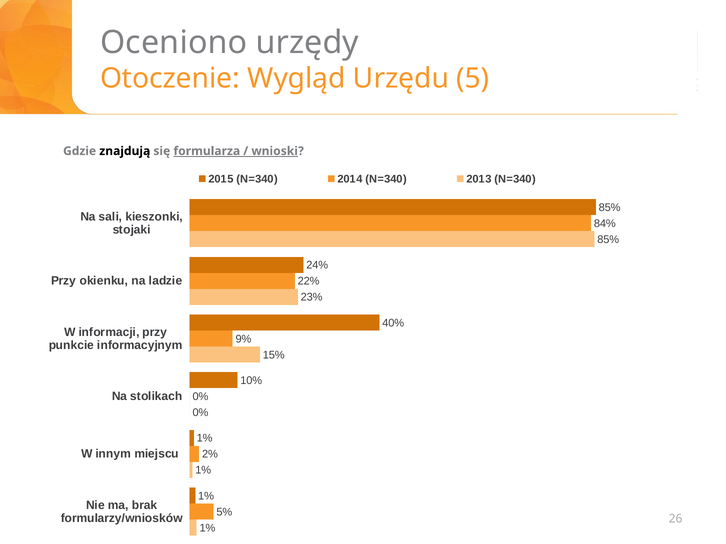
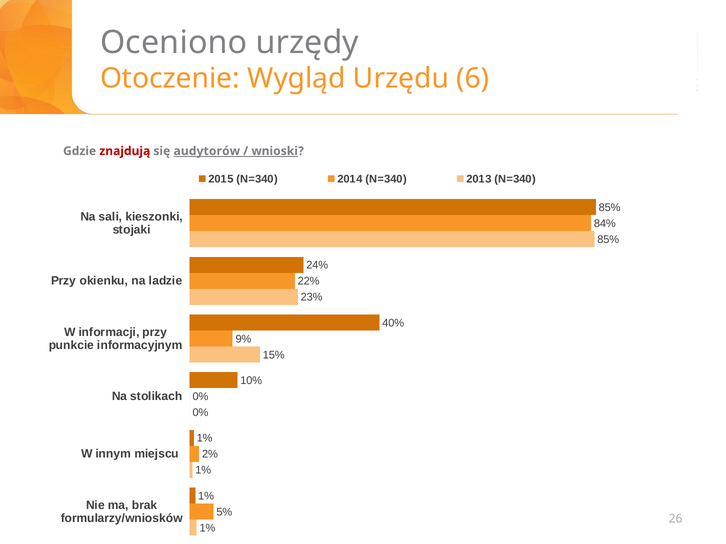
5: 5 -> 6
znajdują colour: black -> red
formularza: formularza -> audytorów
